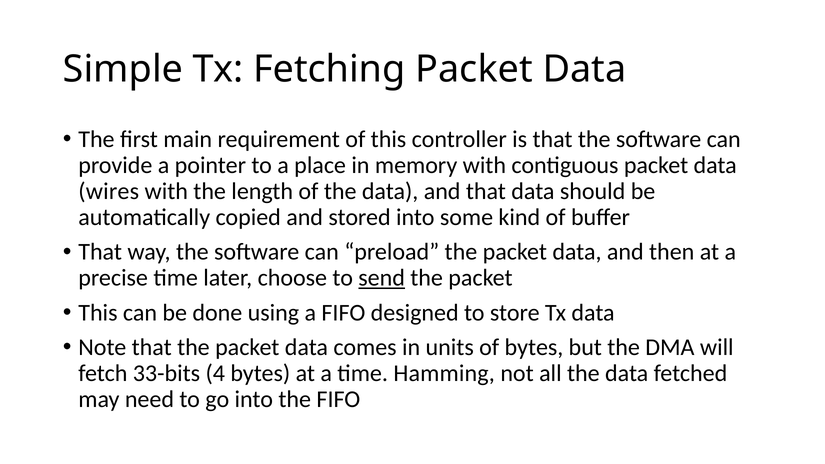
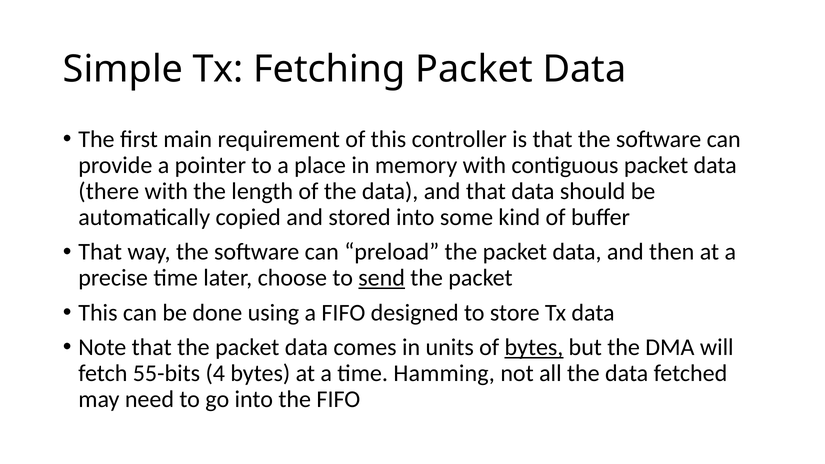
wires: wires -> there
bytes at (534, 347) underline: none -> present
33-bits: 33-bits -> 55-bits
